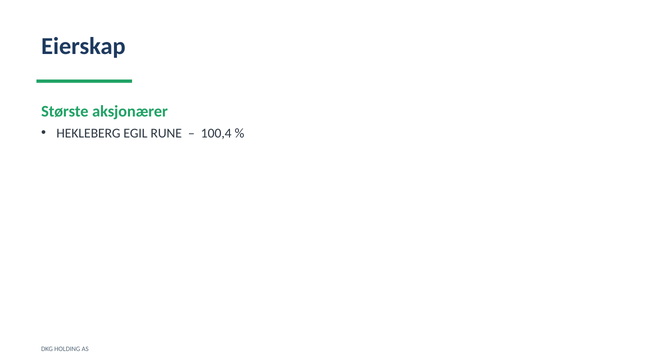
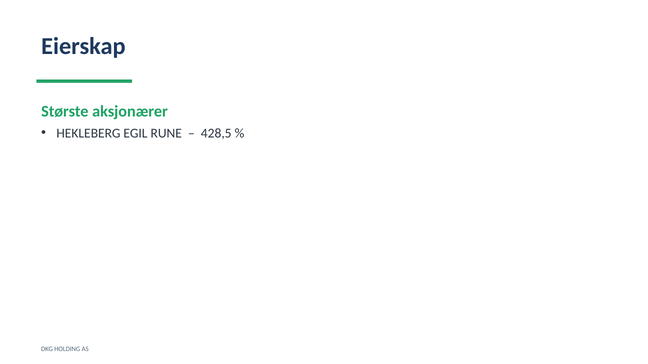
100,4: 100,4 -> 428,5
